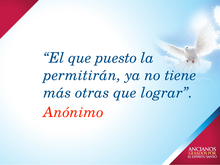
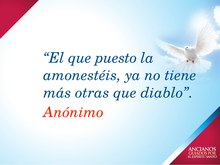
permitirán: permitirán -> amonestéis
lograr: lograr -> diablo
